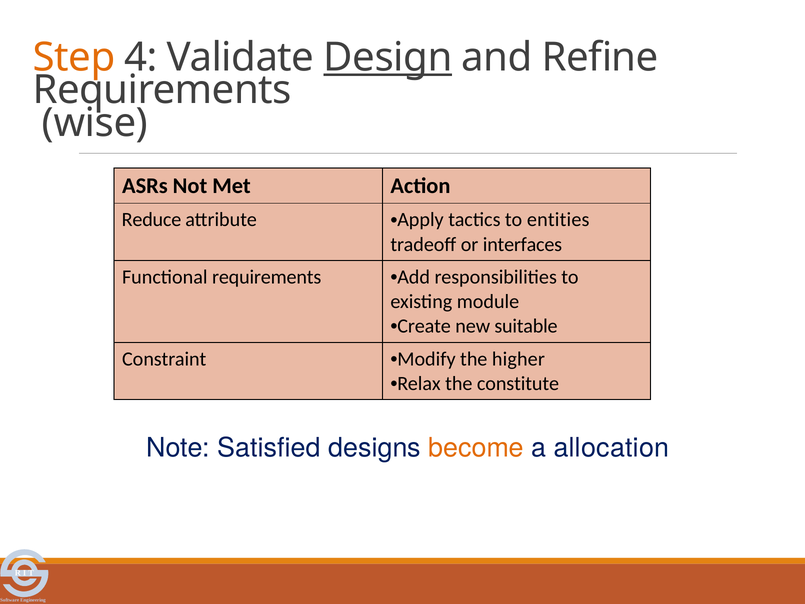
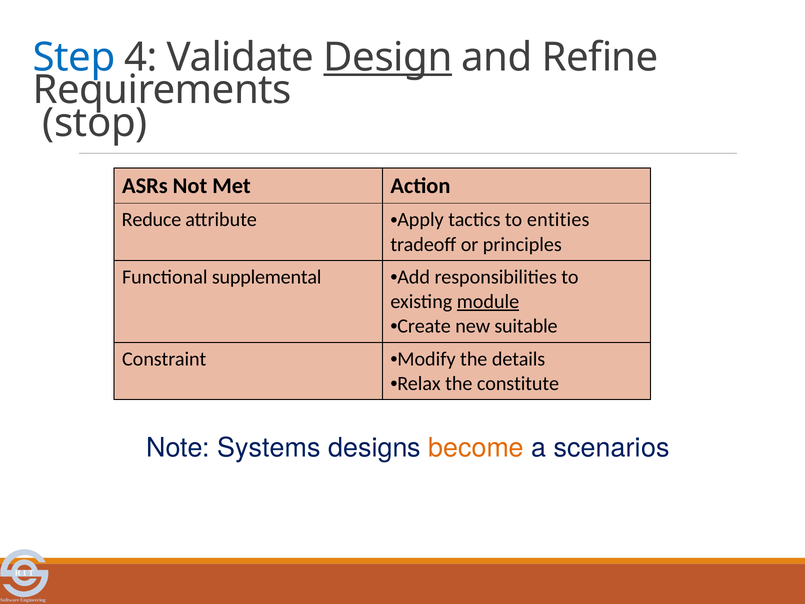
Step colour: orange -> blue
wise: wise -> stop
interfaces: interfaces -> principles
Functional requirements: requirements -> supplemental
module underline: none -> present
higher: higher -> details
Satisfied: Satisfied -> Systems
allocation: allocation -> scenarios
